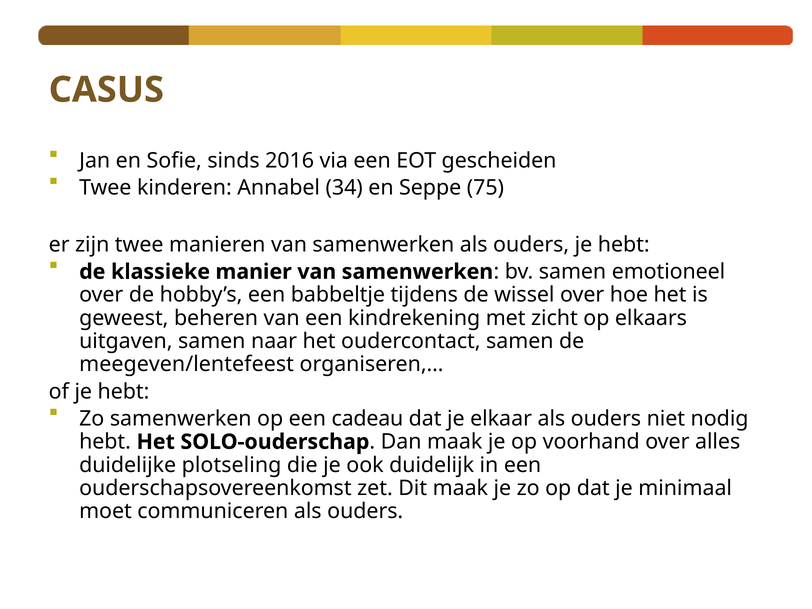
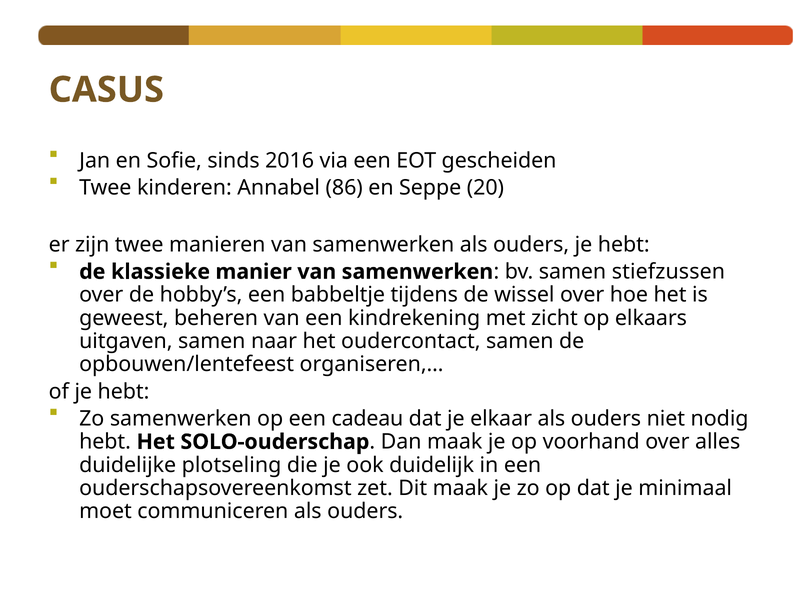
34: 34 -> 86
75: 75 -> 20
emotioneel: emotioneel -> stiefzussen
meegeven/lentefeest: meegeven/lentefeest -> opbouwen/lentefeest
